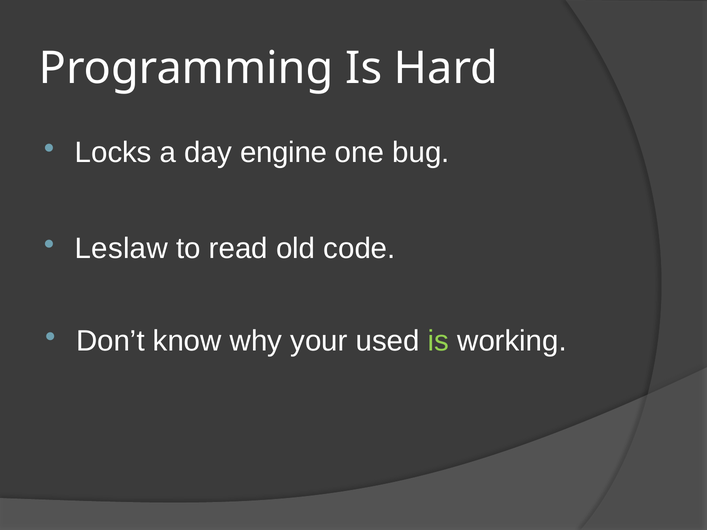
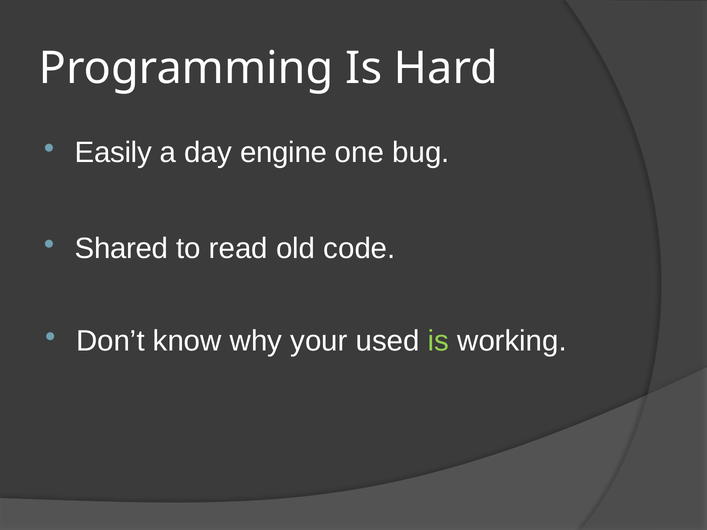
Locks: Locks -> Easily
Leslaw: Leslaw -> Shared
